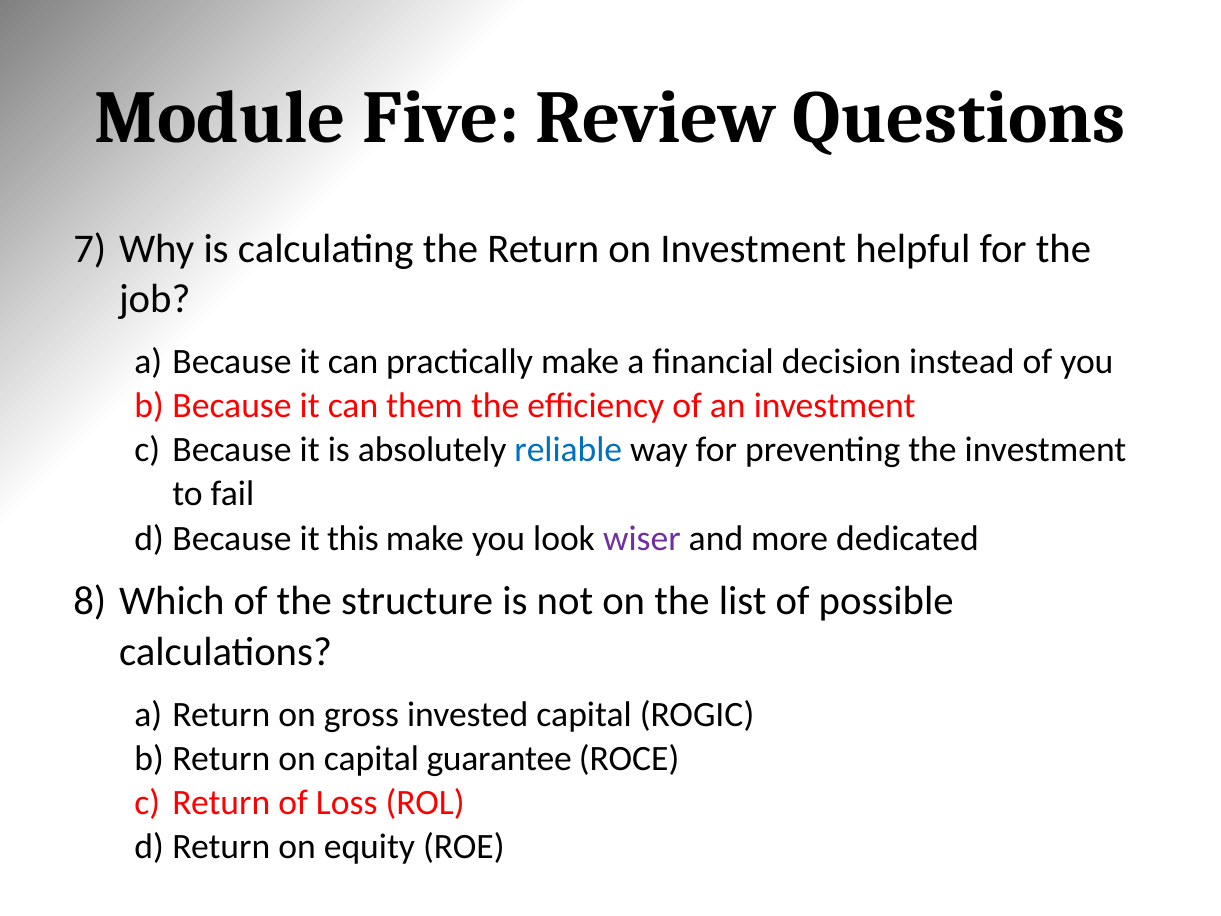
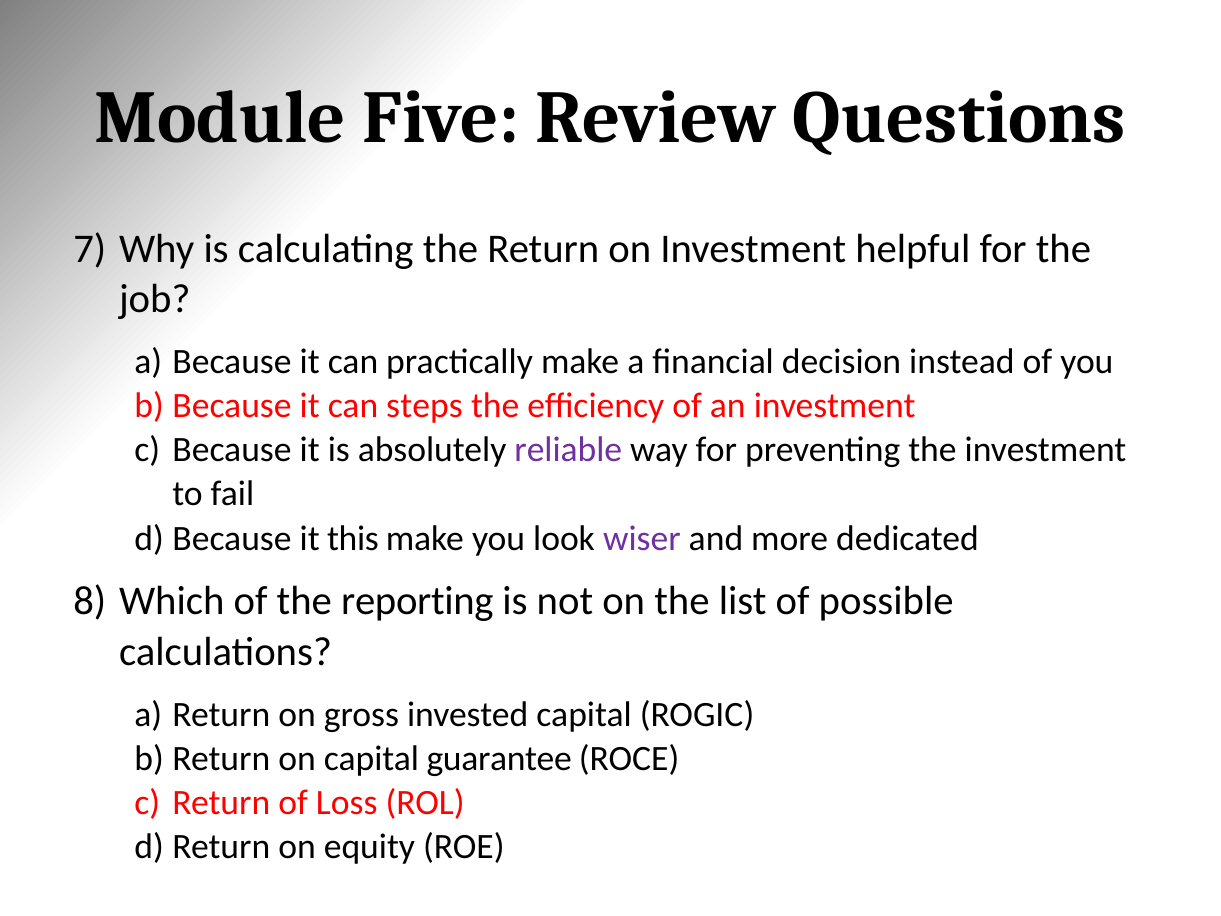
them: them -> steps
reliable colour: blue -> purple
structure: structure -> reporting
